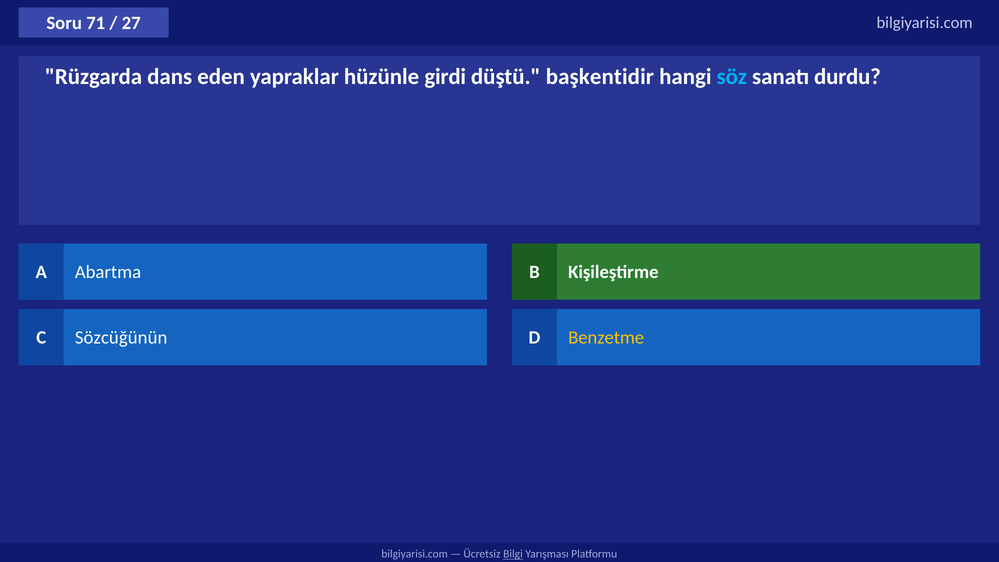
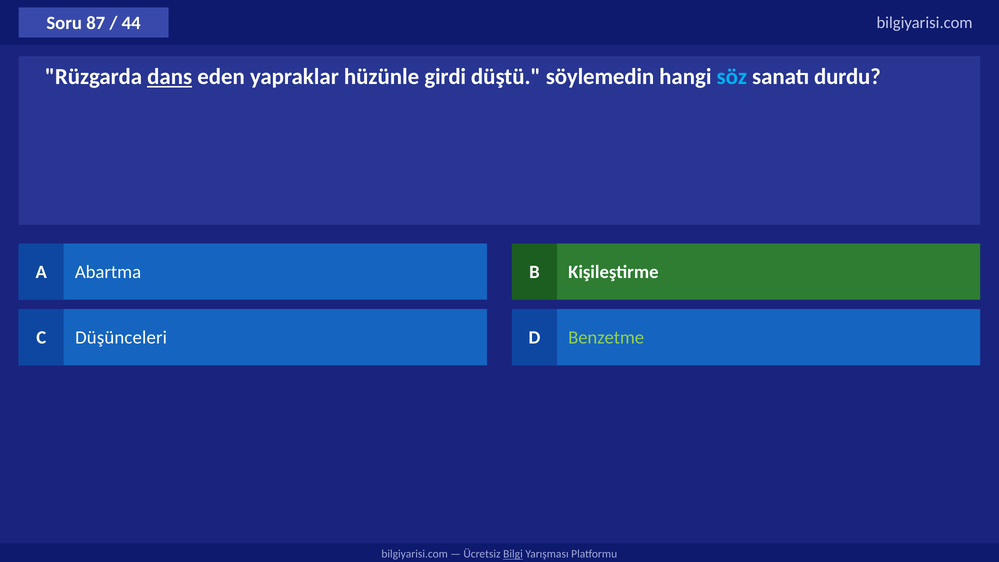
71: 71 -> 87
27: 27 -> 44
dans underline: none -> present
başkentidir: başkentidir -> söylemedin
Sözcüğünün: Sözcüğünün -> Düşünceleri
Benzetme colour: yellow -> light green
